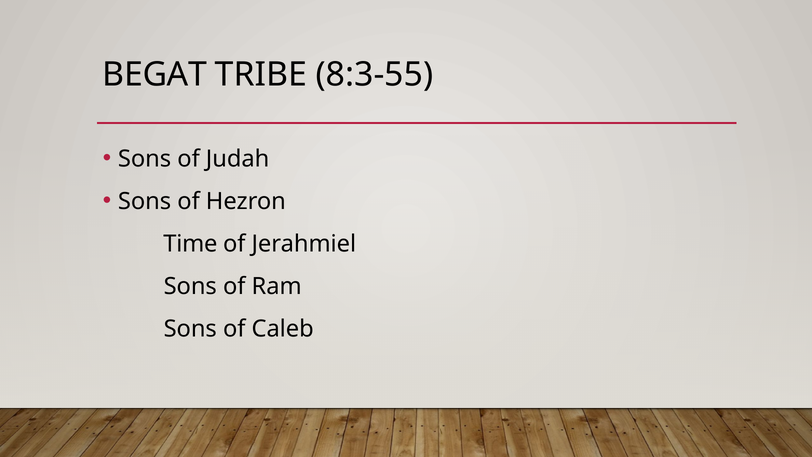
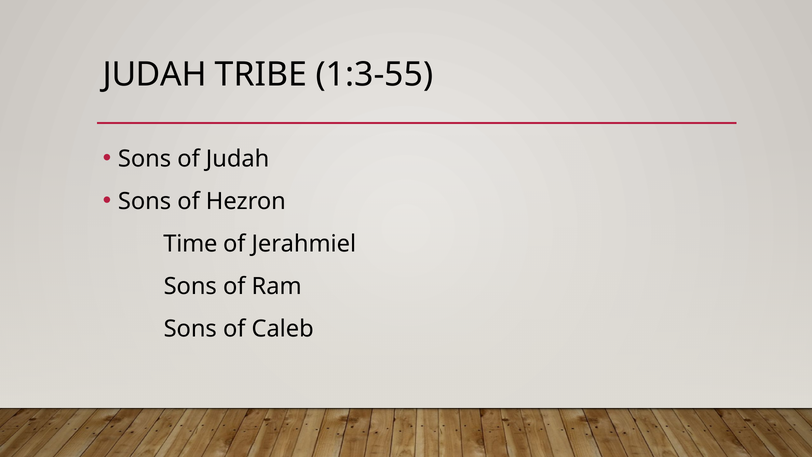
BEGAT at (155, 75): BEGAT -> JUDAH
8:3-55: 8:3-55 -> 1:3-55
